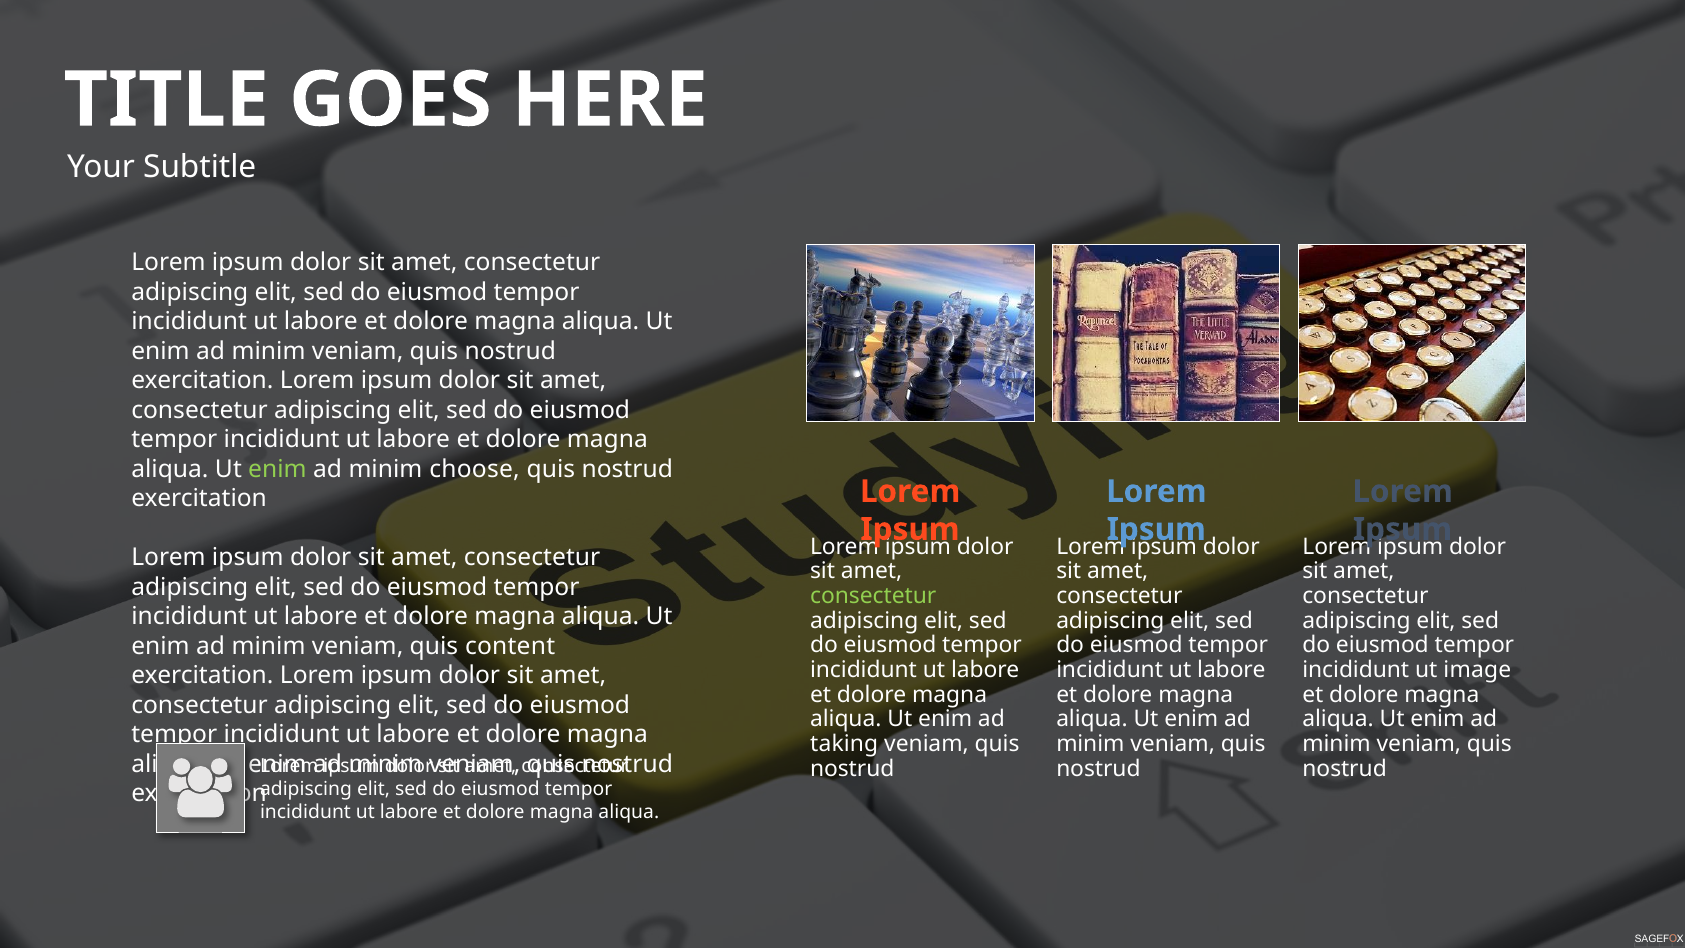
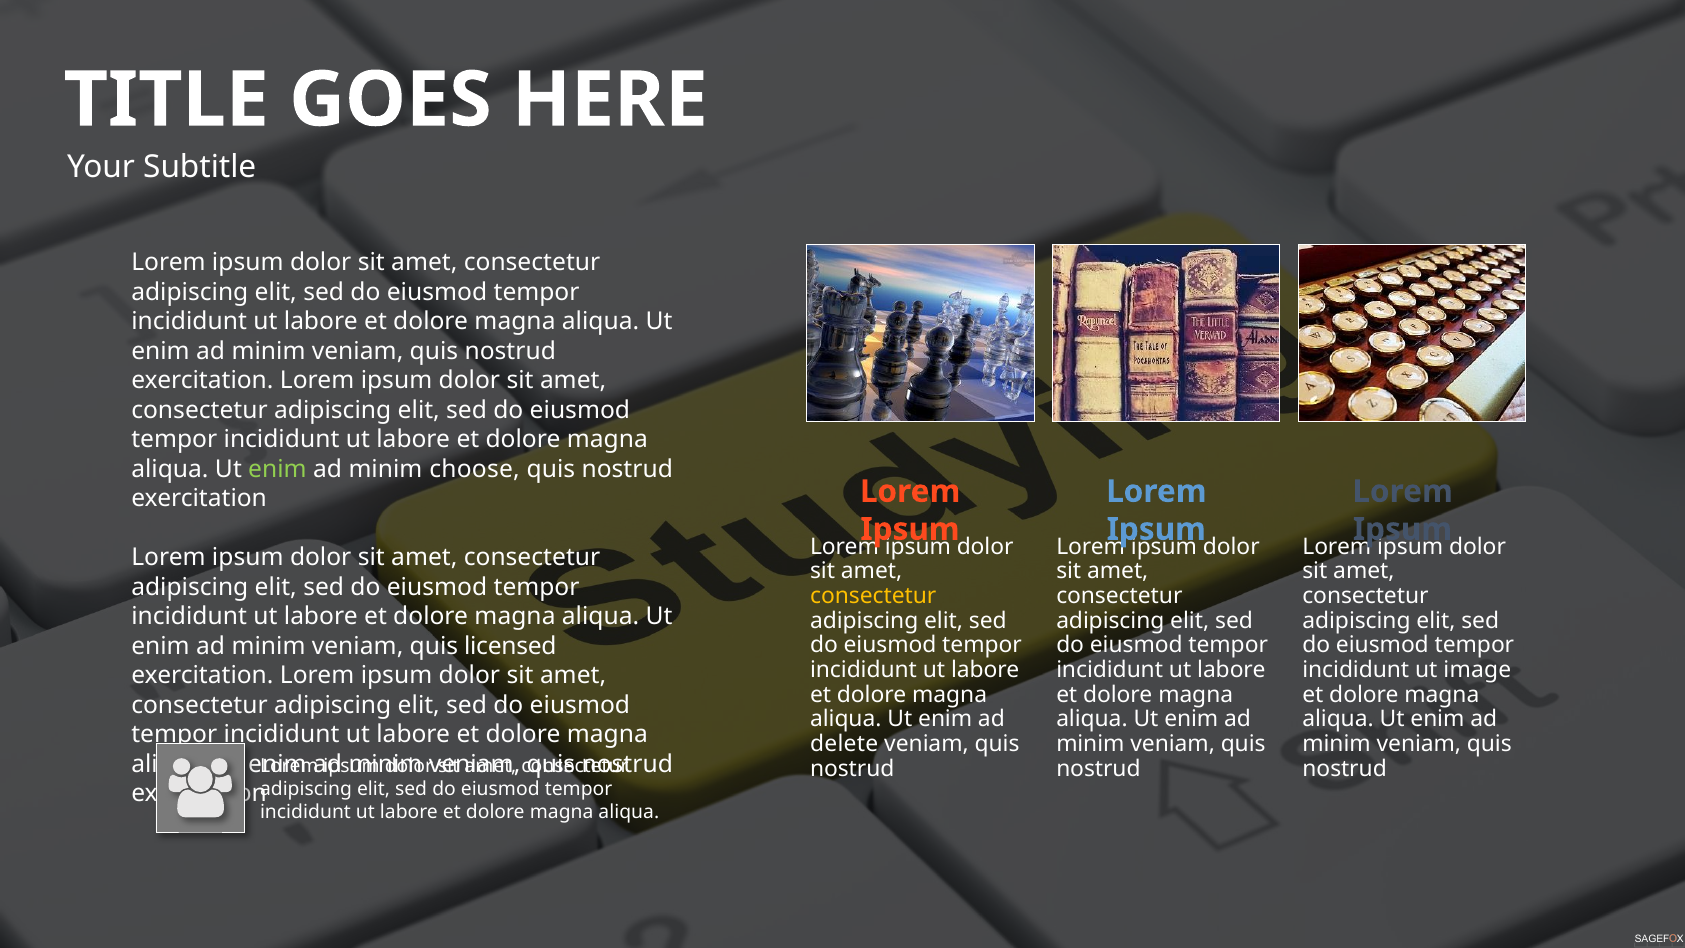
consectetur at (873, 596) colour: light green -> yellow
content: content -> licensed
taking: taking -> delete
